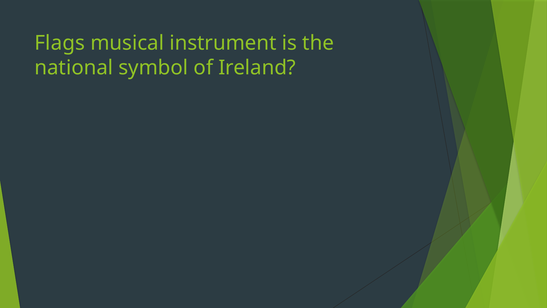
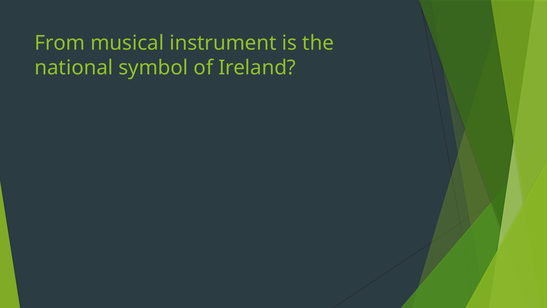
Flags: Flags -> From
